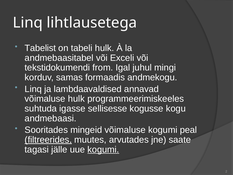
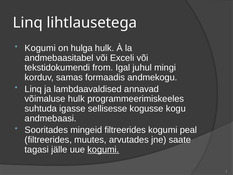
Tabelist at (40, 48): Tabelist -> Kogumi
tabeli: tabeli -> hulga
mingeid võimaluse: võimaluse -> filtreerides
filtreerides at (48, 140) underline: present -> none
